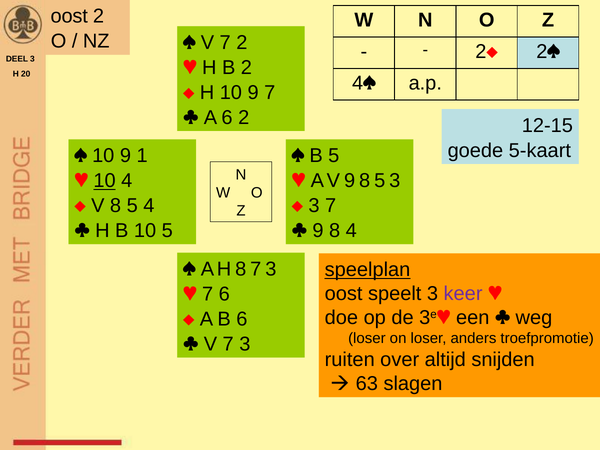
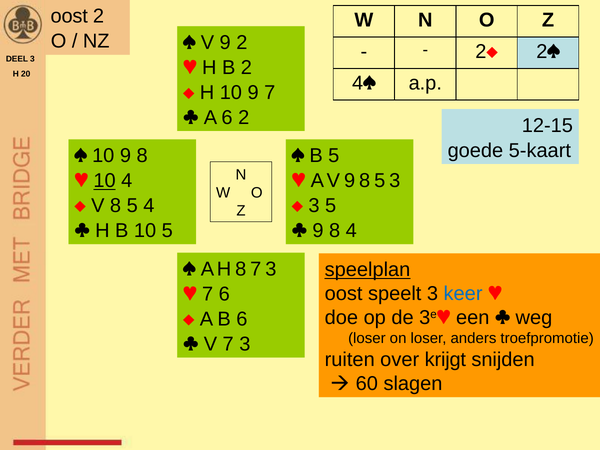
7 at (225, 42): 7 -> 9
10 9 1: 1 -> 8
3 7: 7 -> 5
keer colour: purple -> blue
altijd: altijd -> krijgt
63: 63 -> 60
